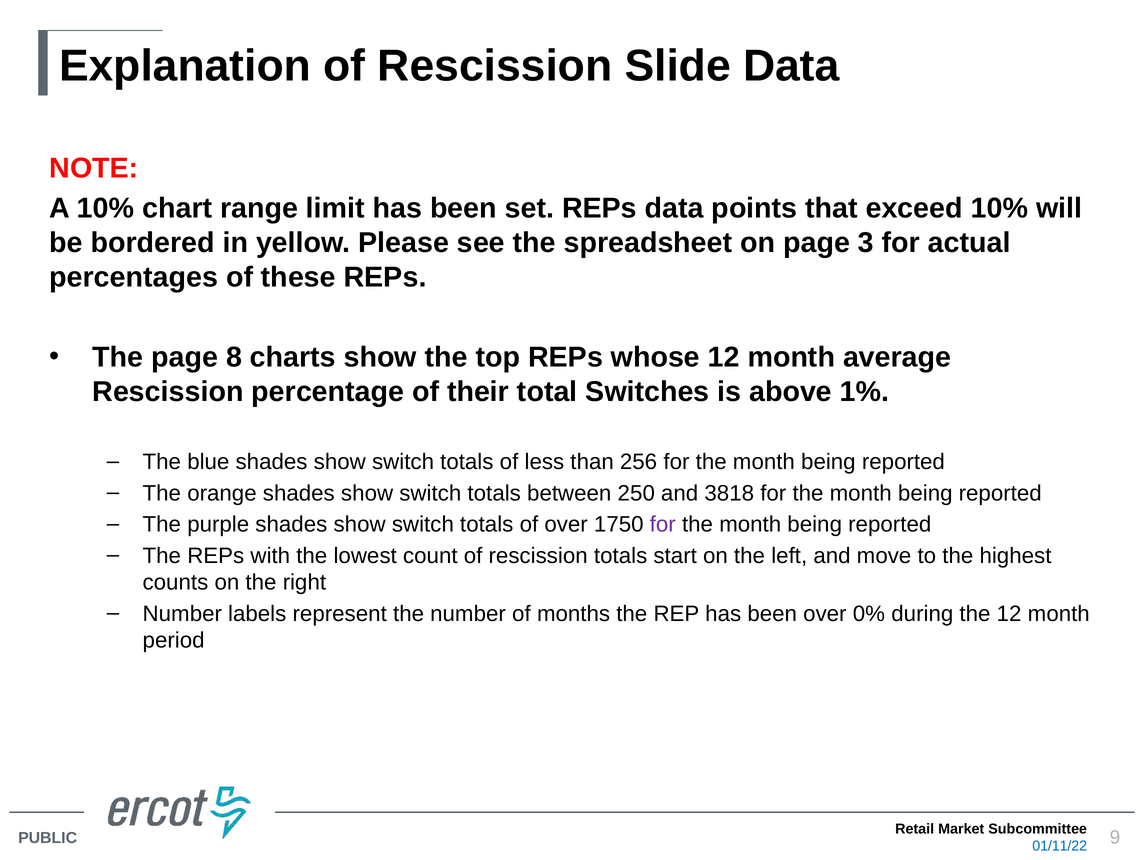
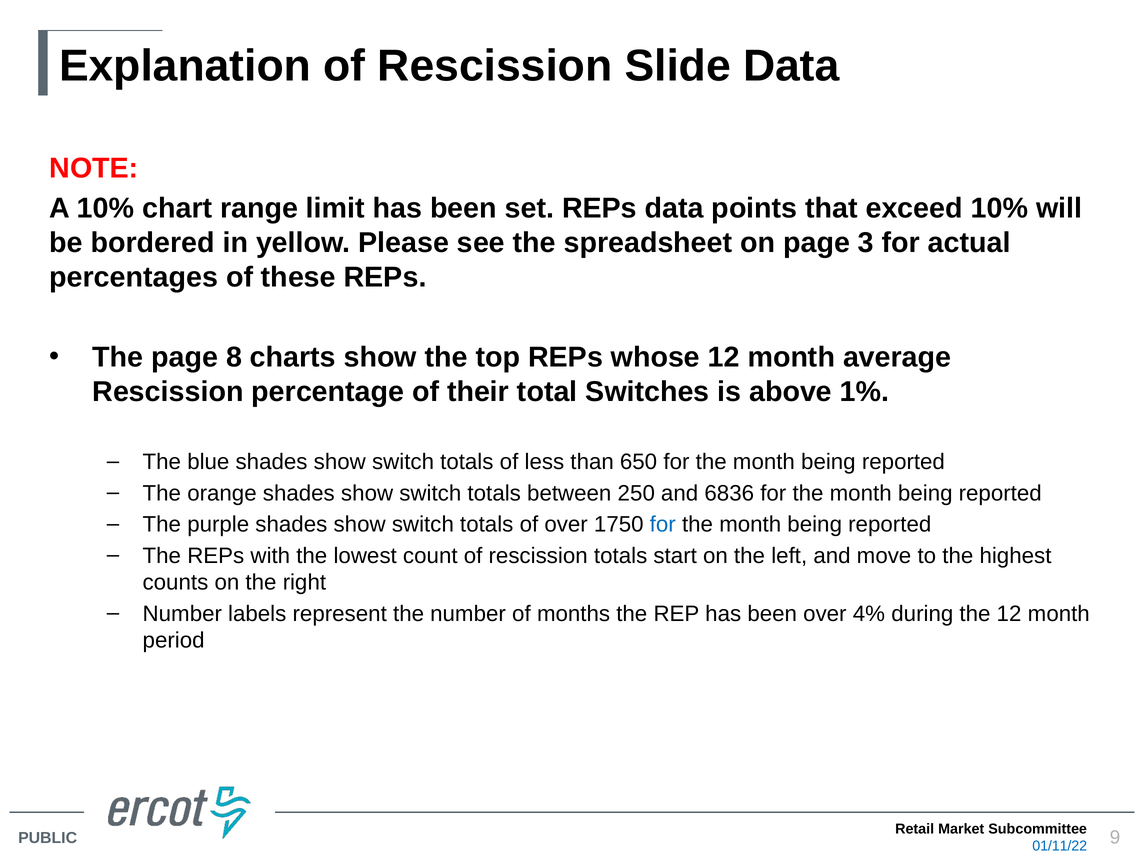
256: 256 -> 650
3818: 3818 -> 6836
for at (663, 524) colour: purple -> blue
0%: 0% -> 4%
